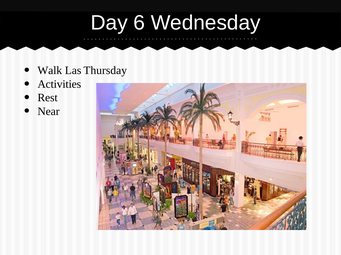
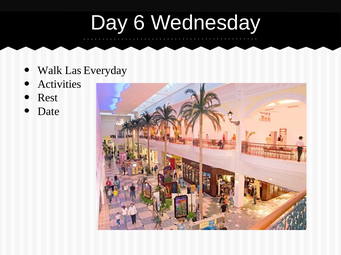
Thursday: Thursday -> Everyday
Near: Near -> Date
